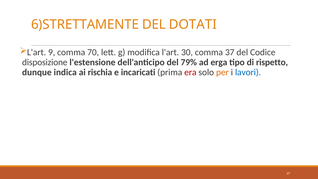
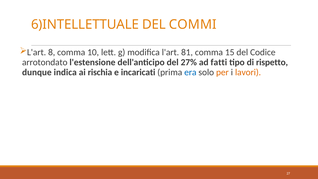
6)STRETTAMENTE: 6)STRETTAMENTE -> 6)INTELLETTUALE
DOTATI: DOTATI -> COMMI
9: 9 -> 8
70: 70 -> 10
30: 30 -> 81
37: 37 -> 15
disposizione: disposizione -> arrotondato
79%: 79% -> 27%
erga: erga -> fatti
era colour: red -> blue
lavori colour: blue -> orange
